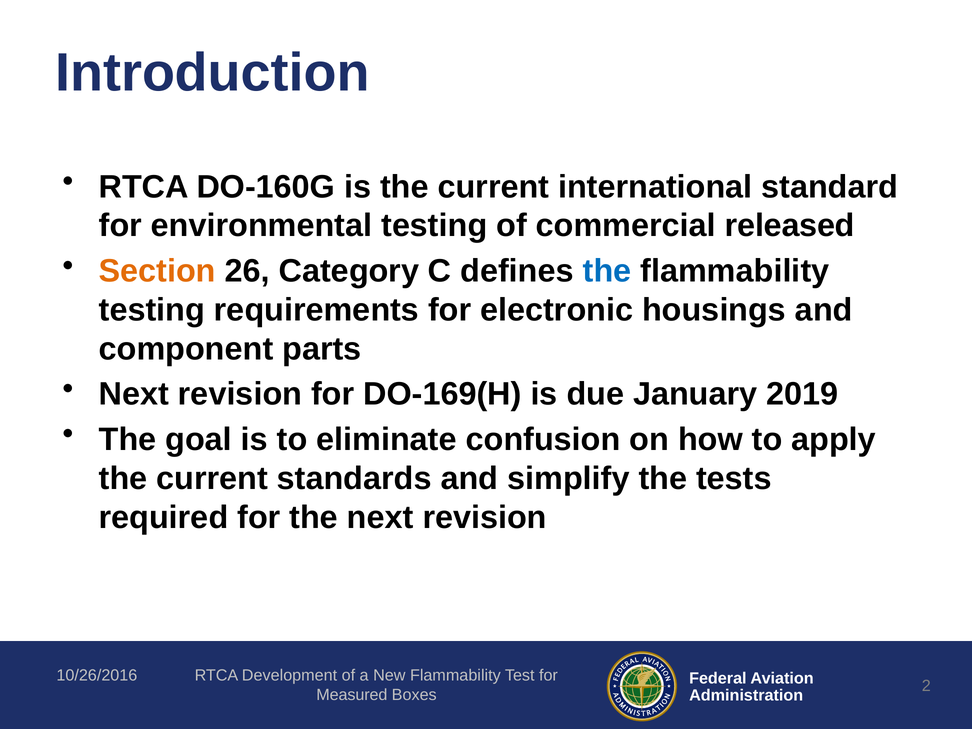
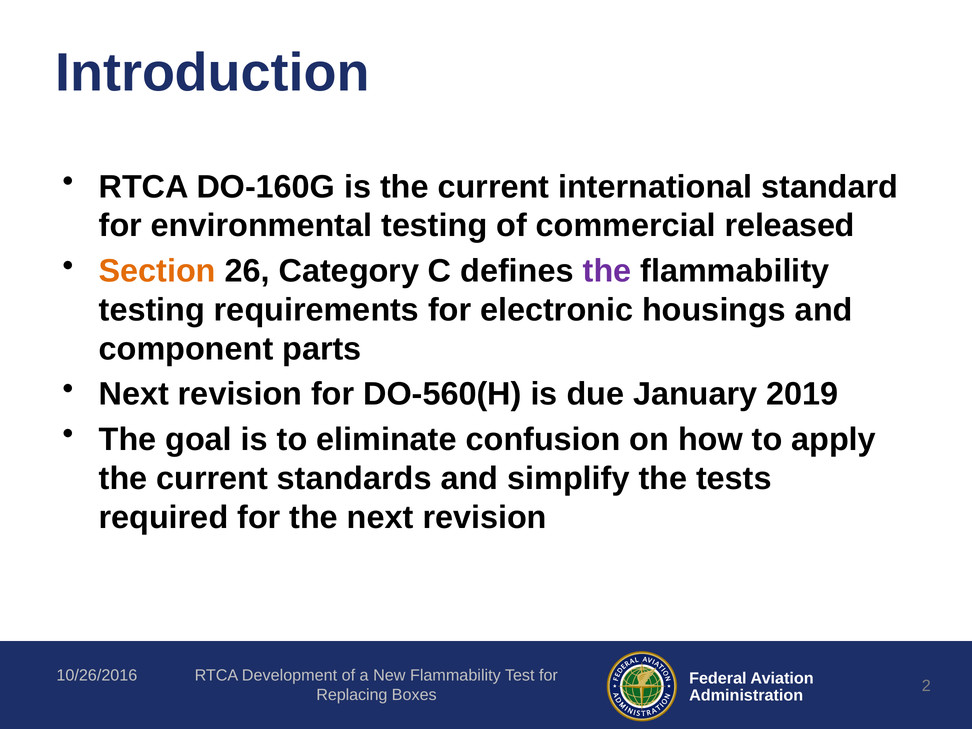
the at (607, 271) colour: blue -> purple
DO-169(H: DO-169(H -> DO-560(H
Measured: Measured -> Replacing
